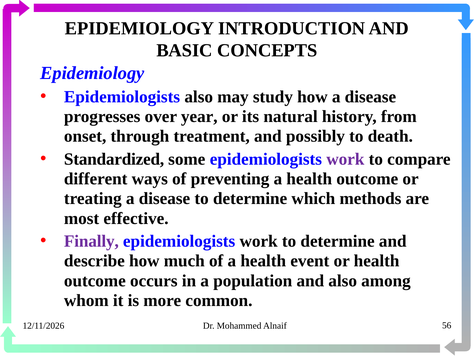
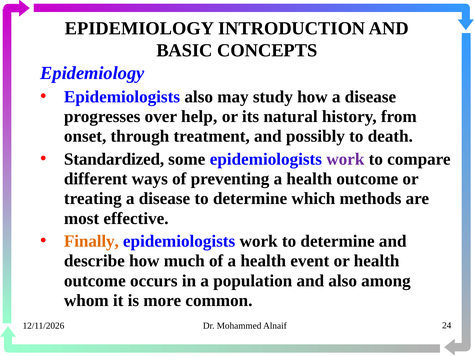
year: year -> help
Finally colour: purple -> orange
56: 56 -> 24
